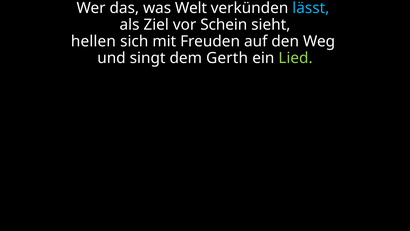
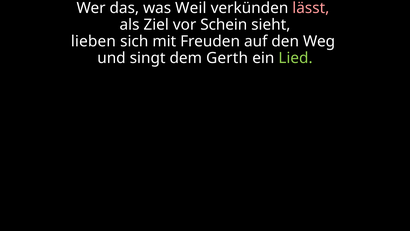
Welt: Welt -> Weil
lässt colour: light blue -> pink
hellen: hellen -> lieben
